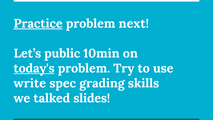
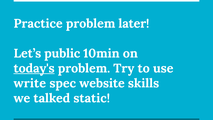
Practice underline: present -> none
next: next -> later
grading: grading -> website
slides: slides -> static
